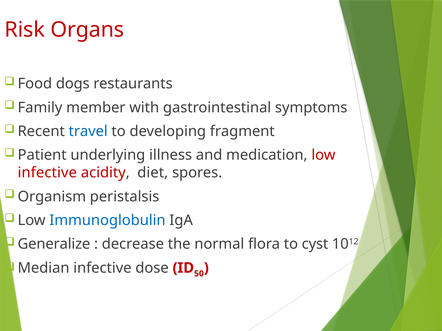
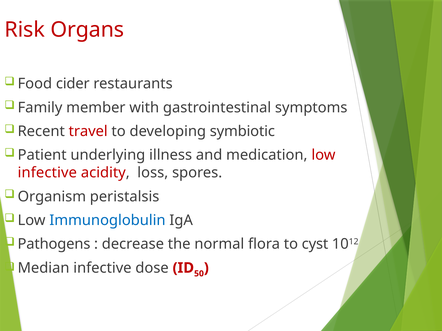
dogs: dogs -> cider
travel colour: blue -> red
fragment: fragment -> symbiotic
diet: diet -> loss
Generalize: Generalize -> Pathogens
